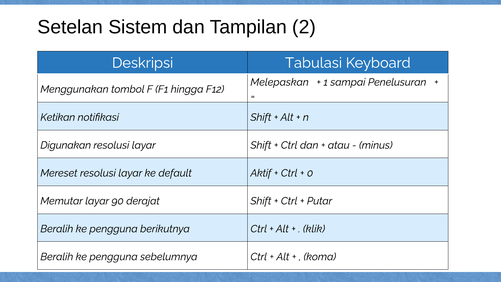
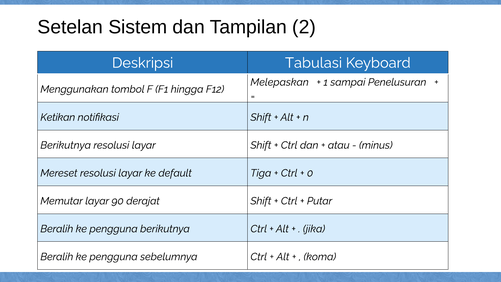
Digunakan at (66, 145): Digunakan -> Berikutnya
Aktif: Aktif -> Tiga
klik: klik -> jika
